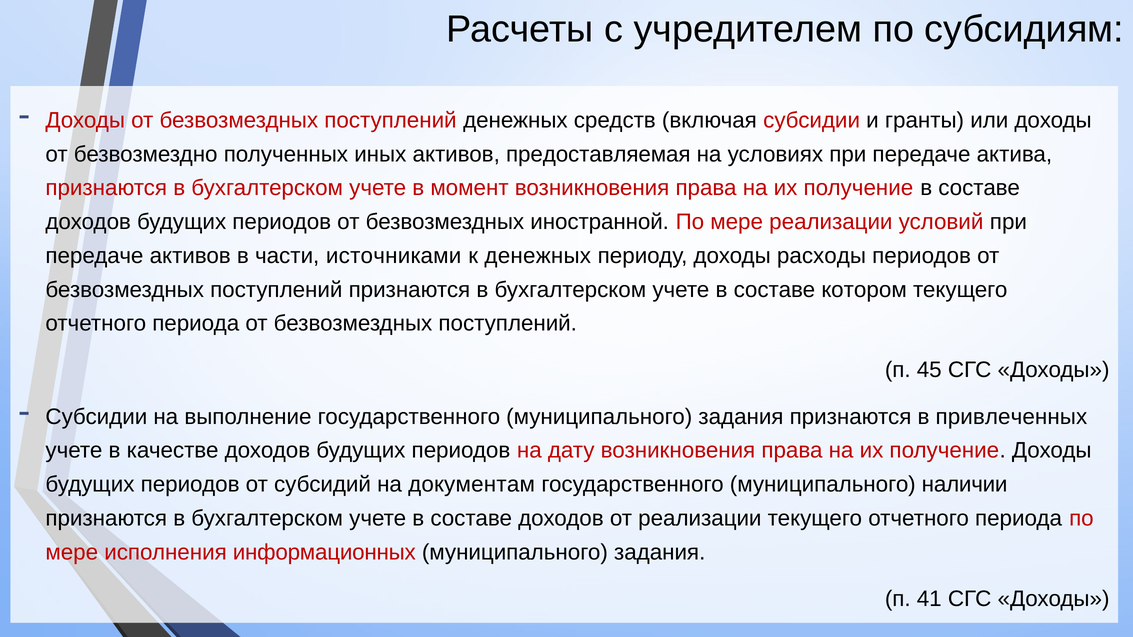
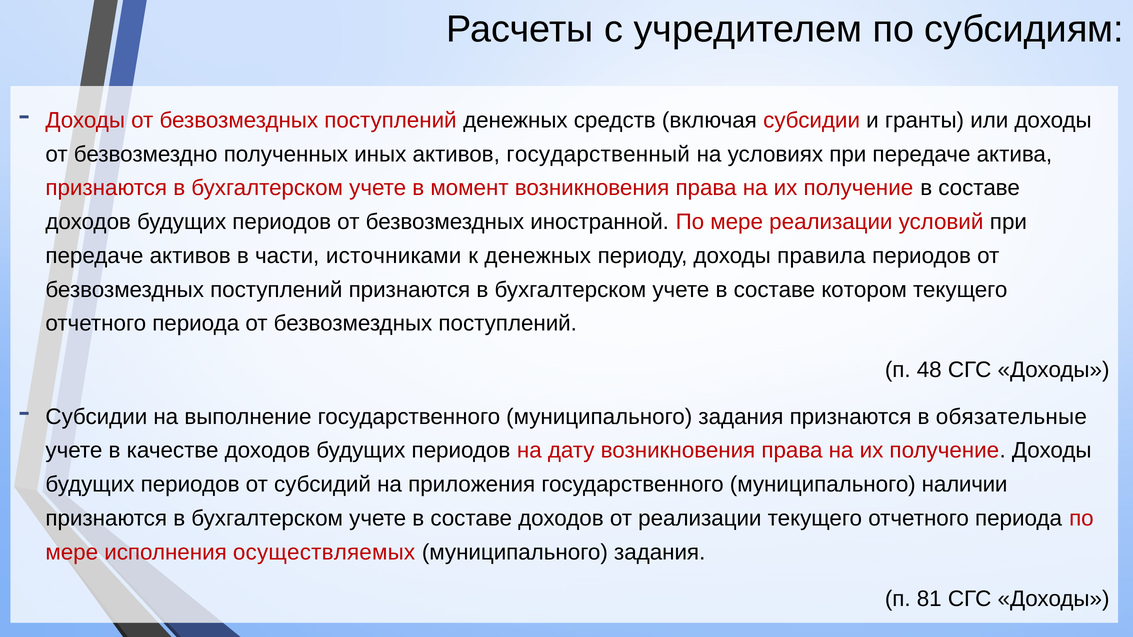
предоставляемая: предоставляемая -> государственный
расходы: расходы -> правила
45: 45 -> 48
привлеченных: привлеченных -> обязательные
документам: документам -> приложения
информационных: информационных -> осуществляемых
41: 41 -> 81
